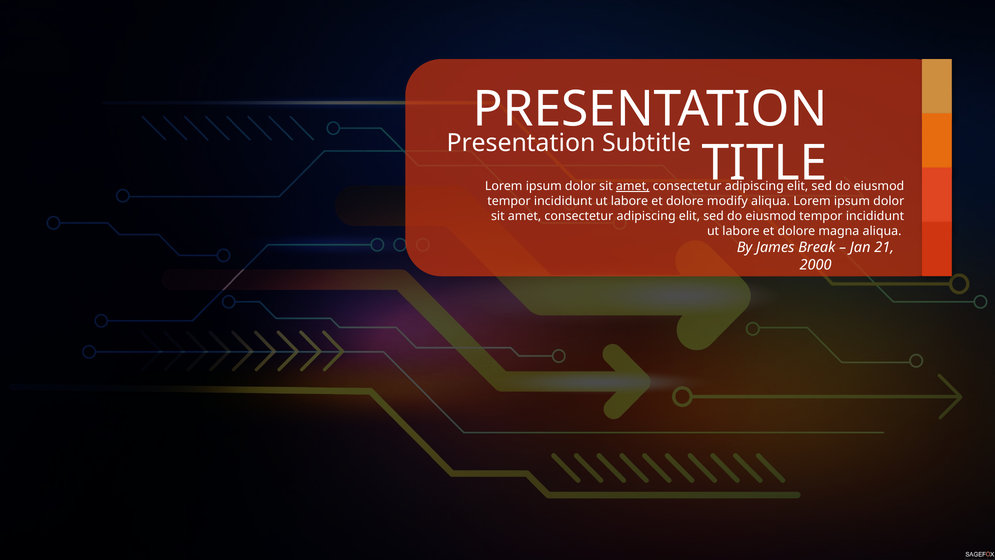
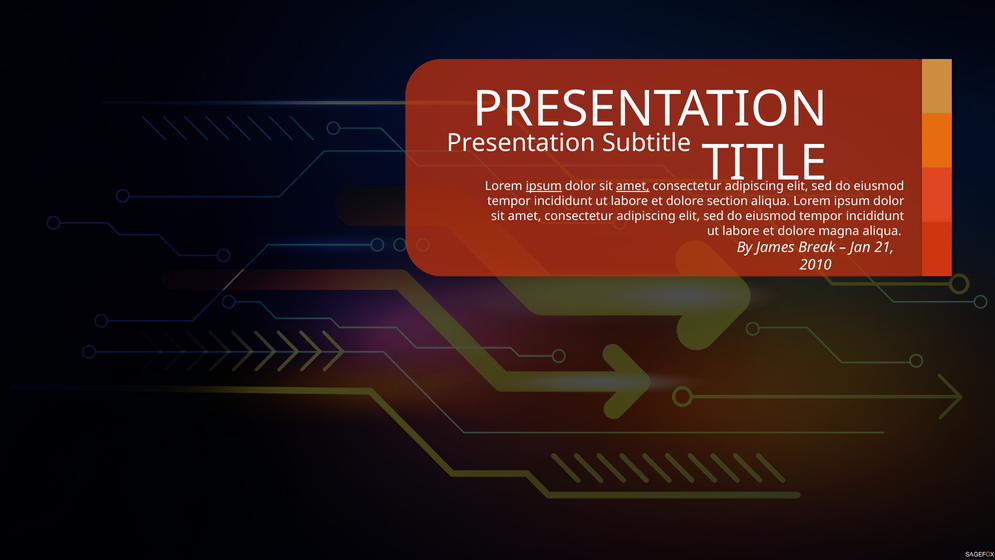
ipsum at (544, 186) underline: none -> present
modify: modify -> section
2000: 2000 -> 2010
